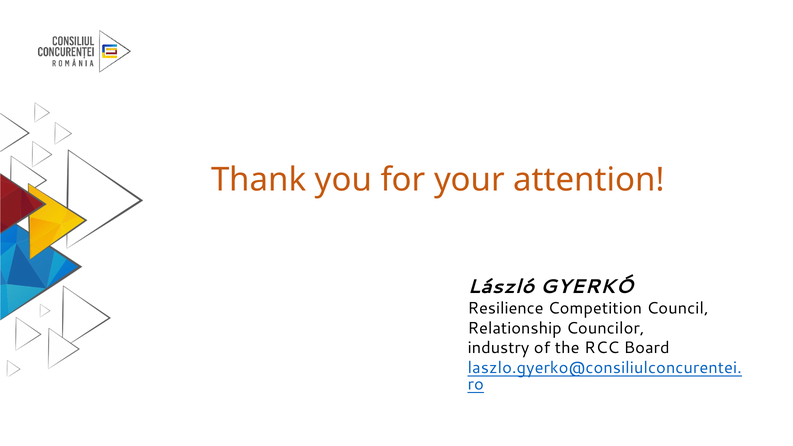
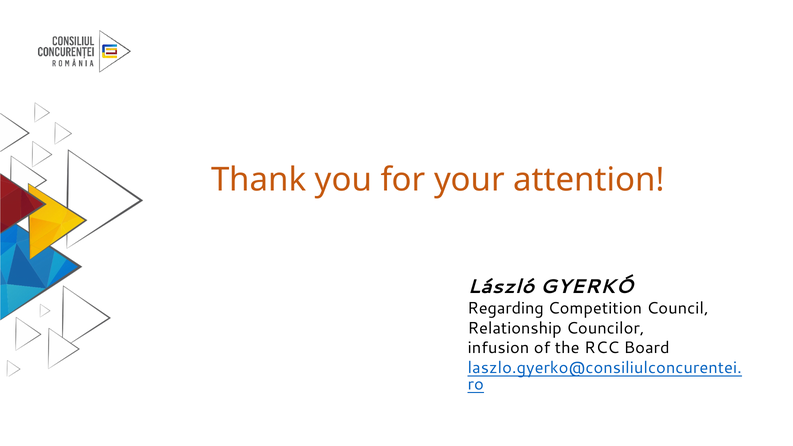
Resilience: Resilience -> Regarding
industry: industry -> infusion
